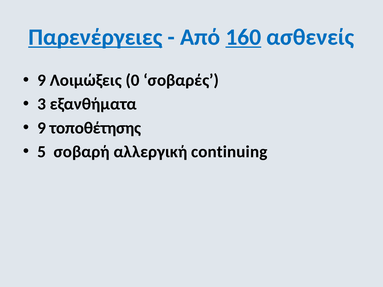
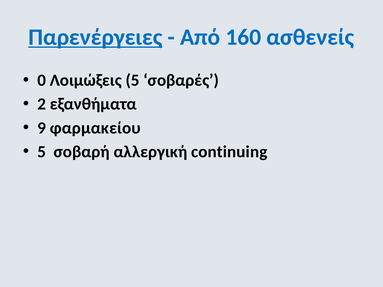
160 underline: present -> none
9 at (42, 80): 9 -> 0
Λοιμώξεις 0: 0 -> 5
3: 3 -> 2
τοποθέτησης: τοποθέτησης -> φαρμακείου
